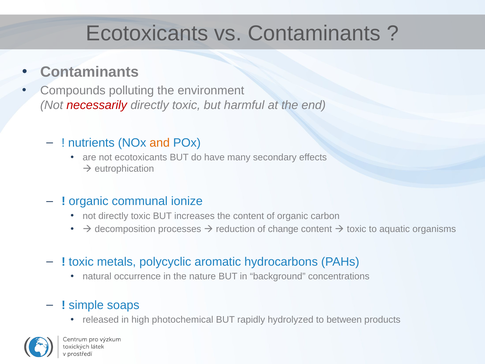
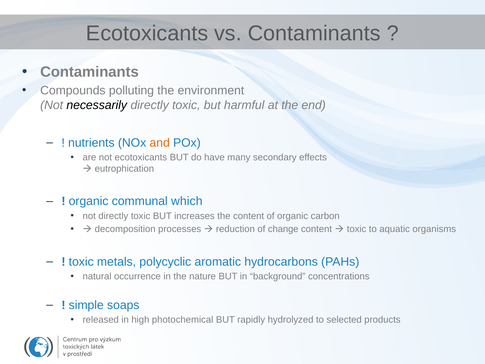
necessarily colour: red -> black
ionize: ionize -> which
between: between -> selected
